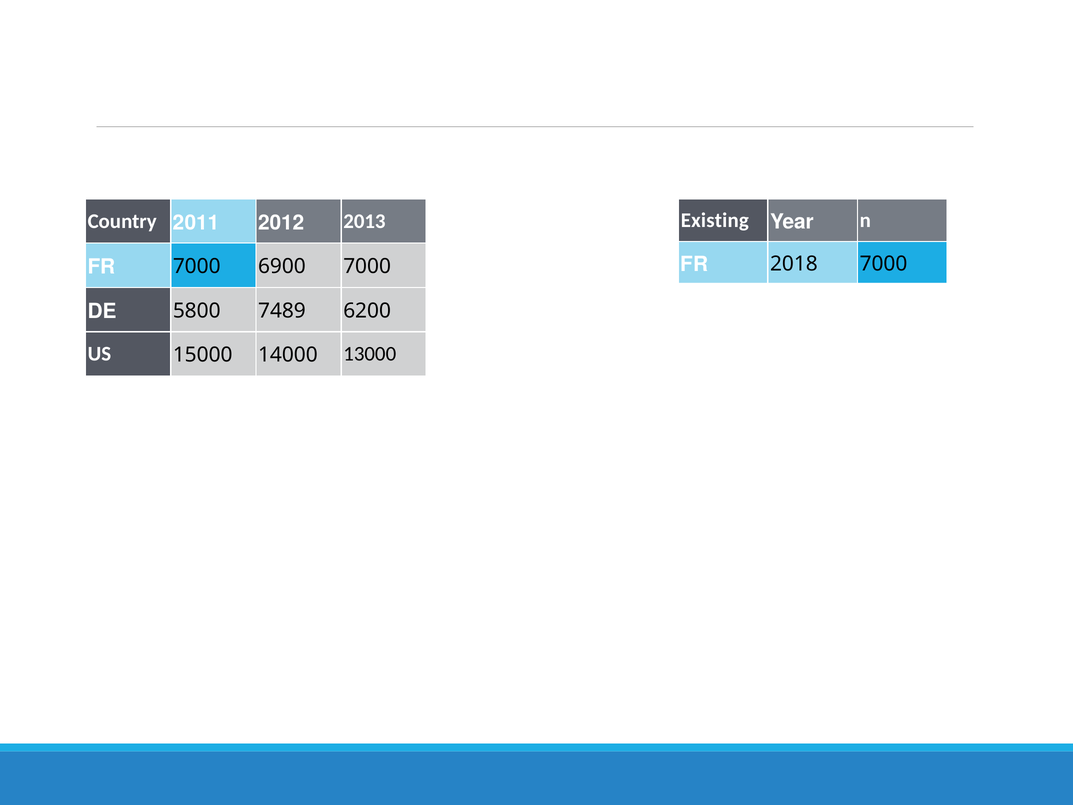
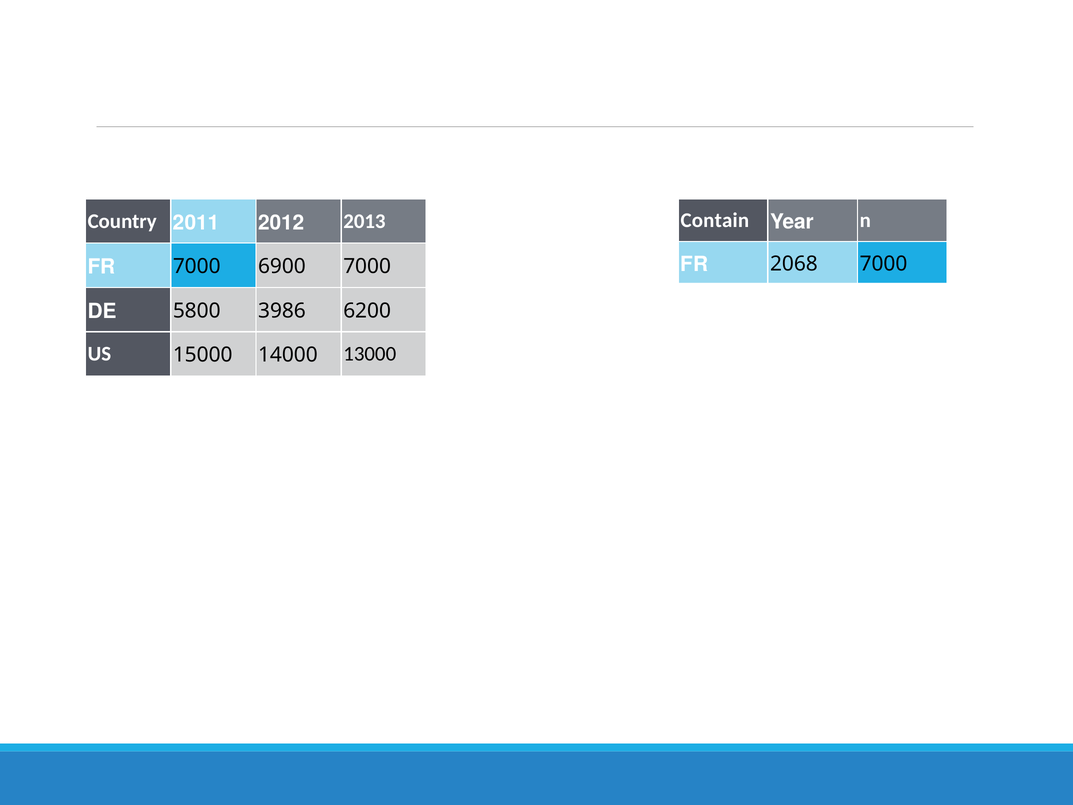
Existing: Existing -> Contain
2018: 2018 -> 2068
7489: 7489 -> 3986
